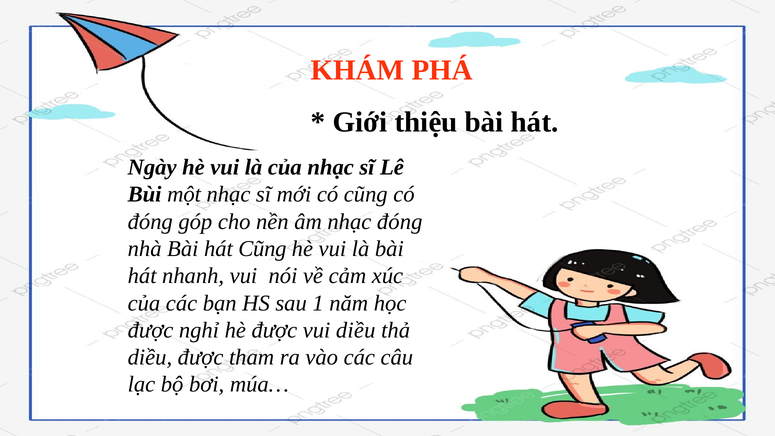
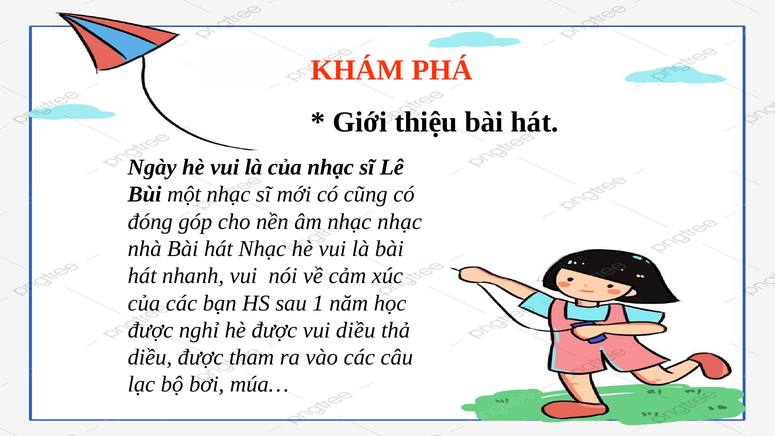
nhạc đóng: đóng -> nhạc
hát Cũng: Cũng -> Nhạc
